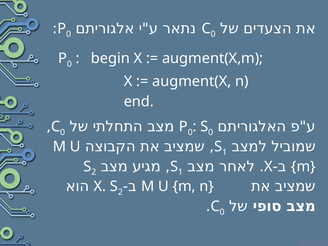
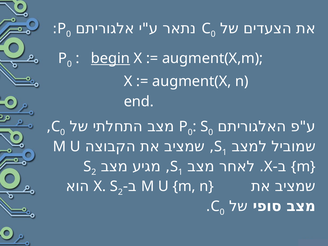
begin underline: none -> present
